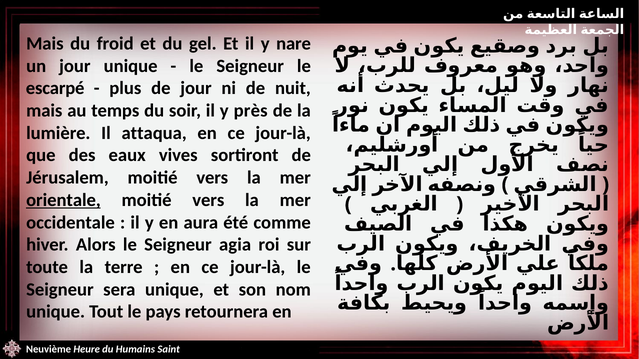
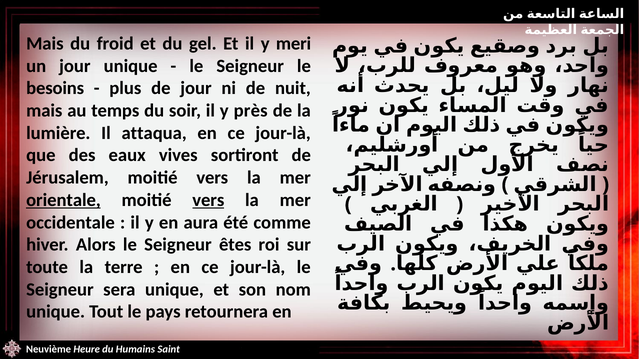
nare: nare -> meri
escarpé: escarpé -> besoins
vers at (208, 200) underline: none -> present
agia: agia -> êtes
